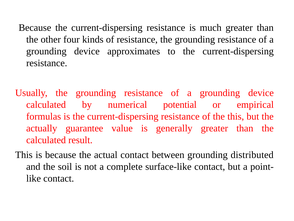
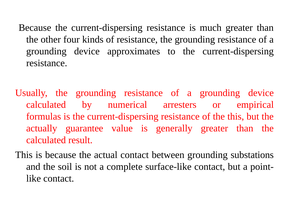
potential: potential -> arresters
distributed: distributed -> substations
